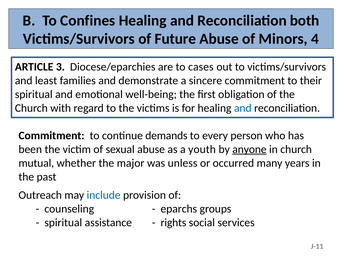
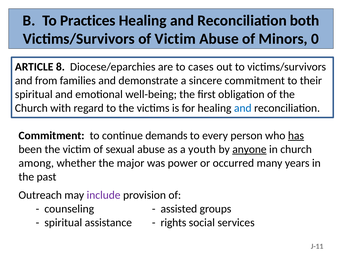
Confines: Confines -> Practices
of Future: Future -> Victim
4: 4 -> 0
3: 3 -> 8
least: least -> from
has underline: none -> present
mutual: mutual -> among
unless: unless -> power
include colour: blue -> purple
eparchs: eparchs -> assisted
